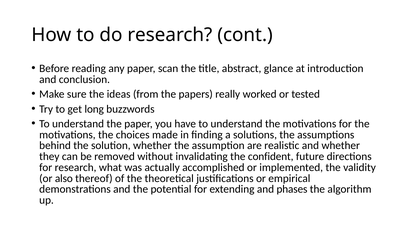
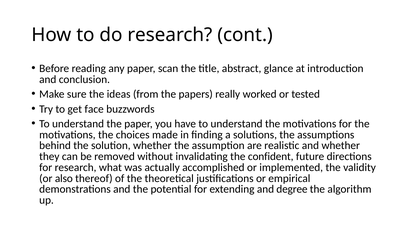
long: long -> face
phases: phases -> degree
